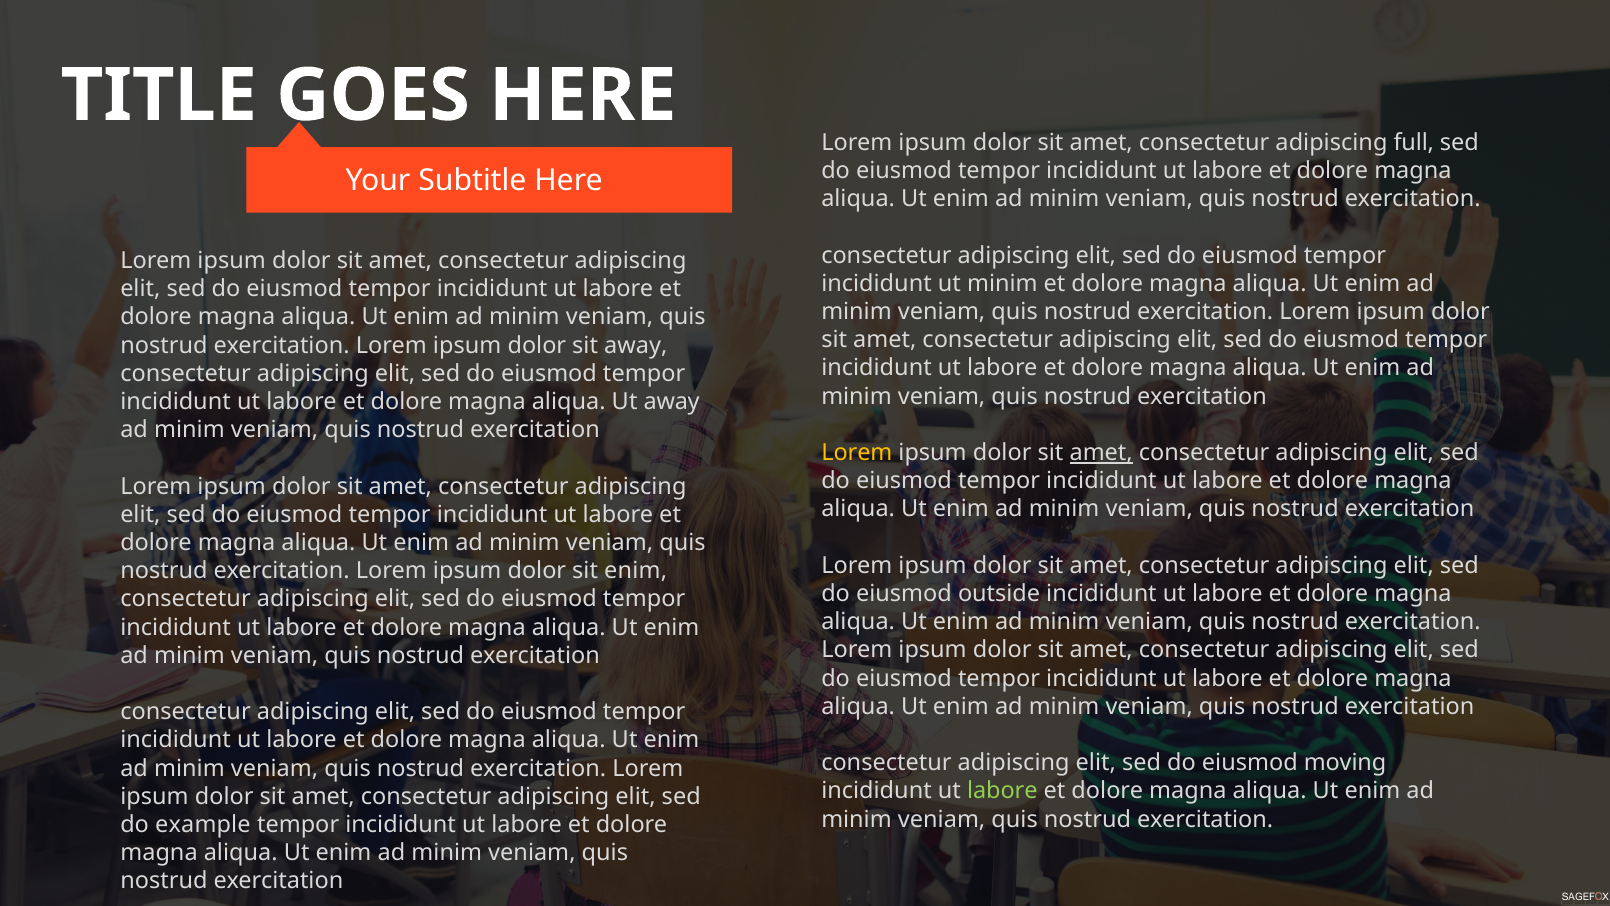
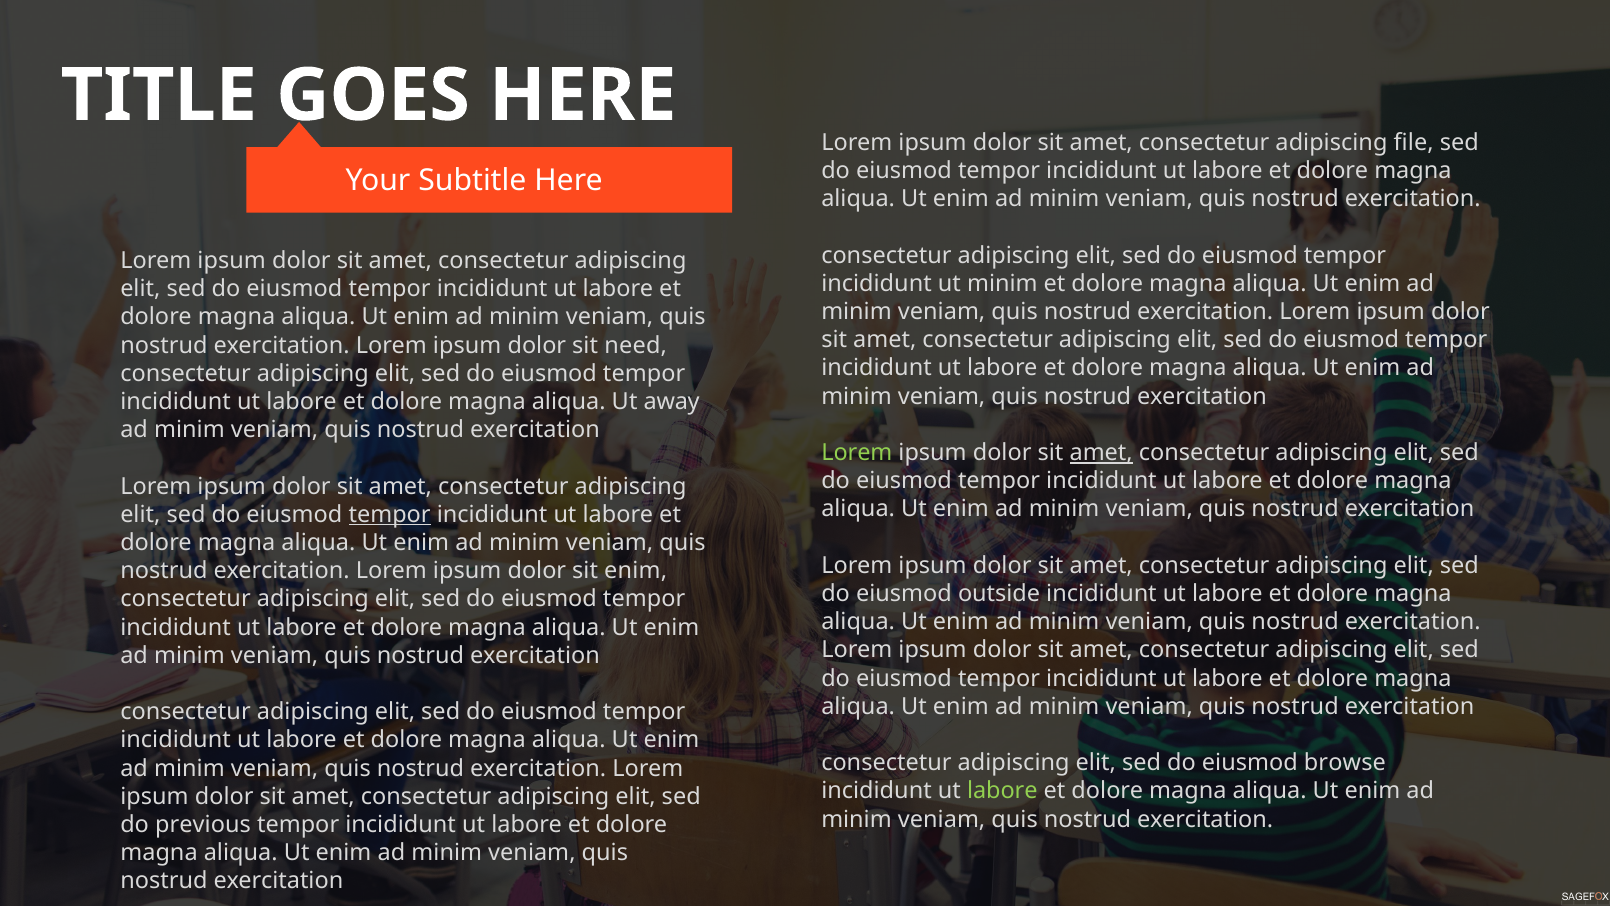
full: full -> file
sit away: away -> need
Lorem at (857, 453) colour: yellow -> light green
tempor at (390, 514) underline: none -> present
moving: moving -> browse
example: example -> previous
